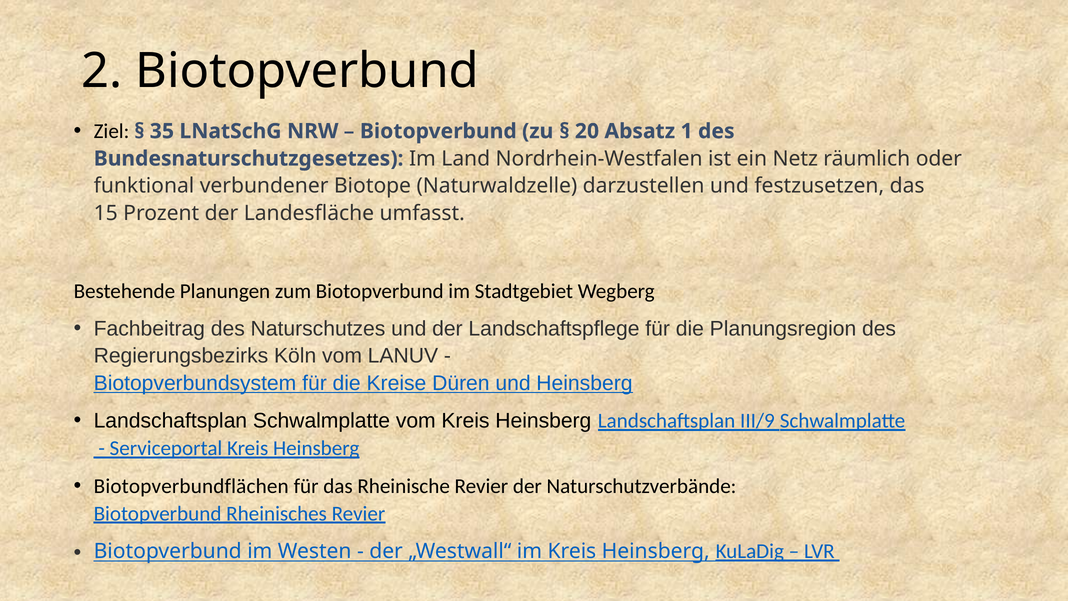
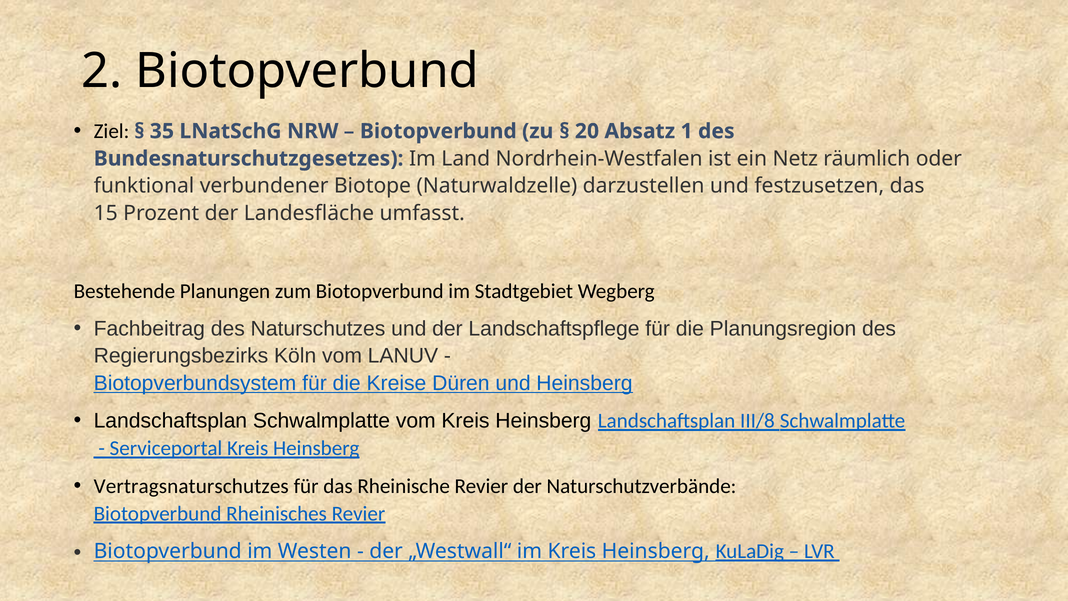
III/9: III/9 -> III/8
Biotopverbundflächen: Biotopverbundflächen -> Vertragsnaturschutzes
